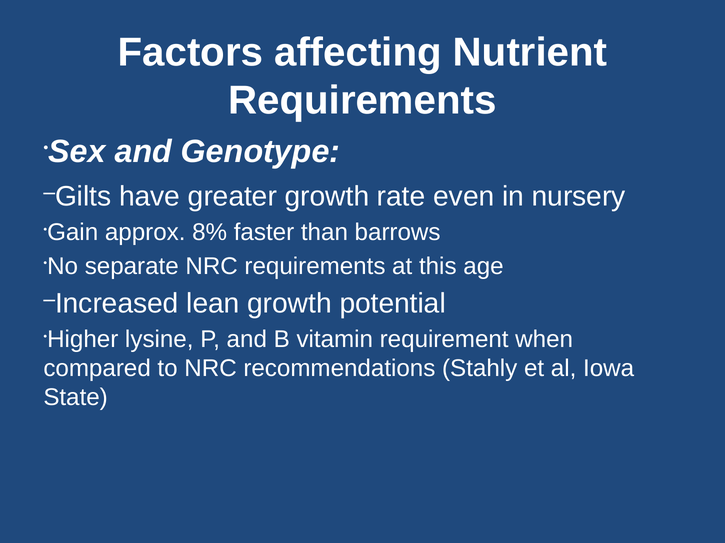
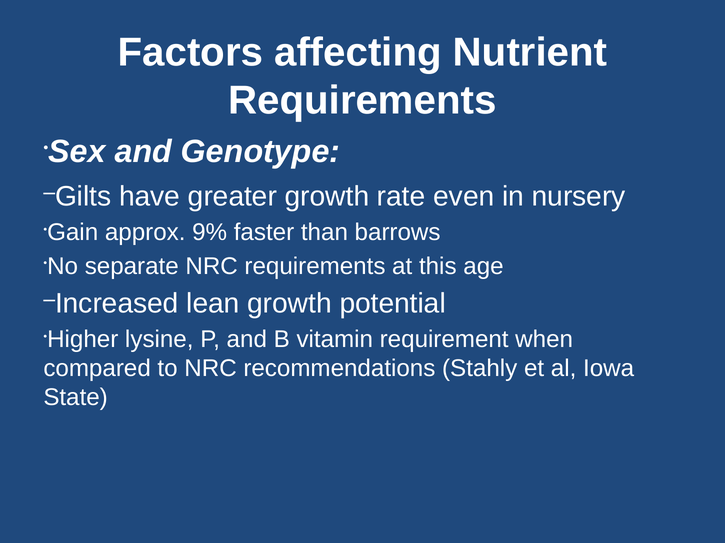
8%: 8% -> 9%
